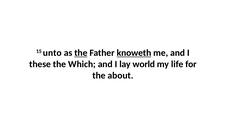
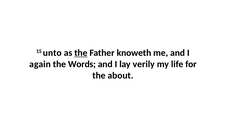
knoweth underline: present -> none
these: these -> again
Which: Which -> Words
world: world -> verily
